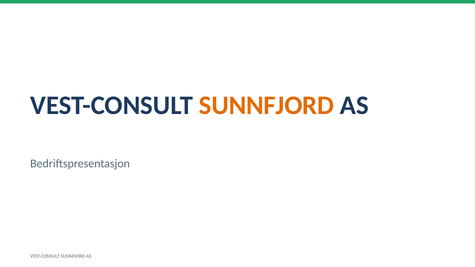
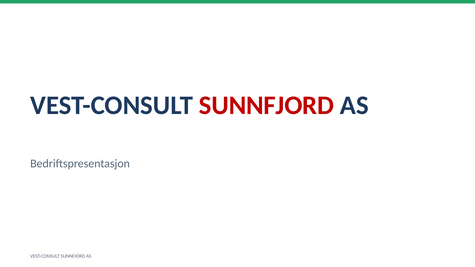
SUNNFJORD at (266, 105) colour: orange -> red
